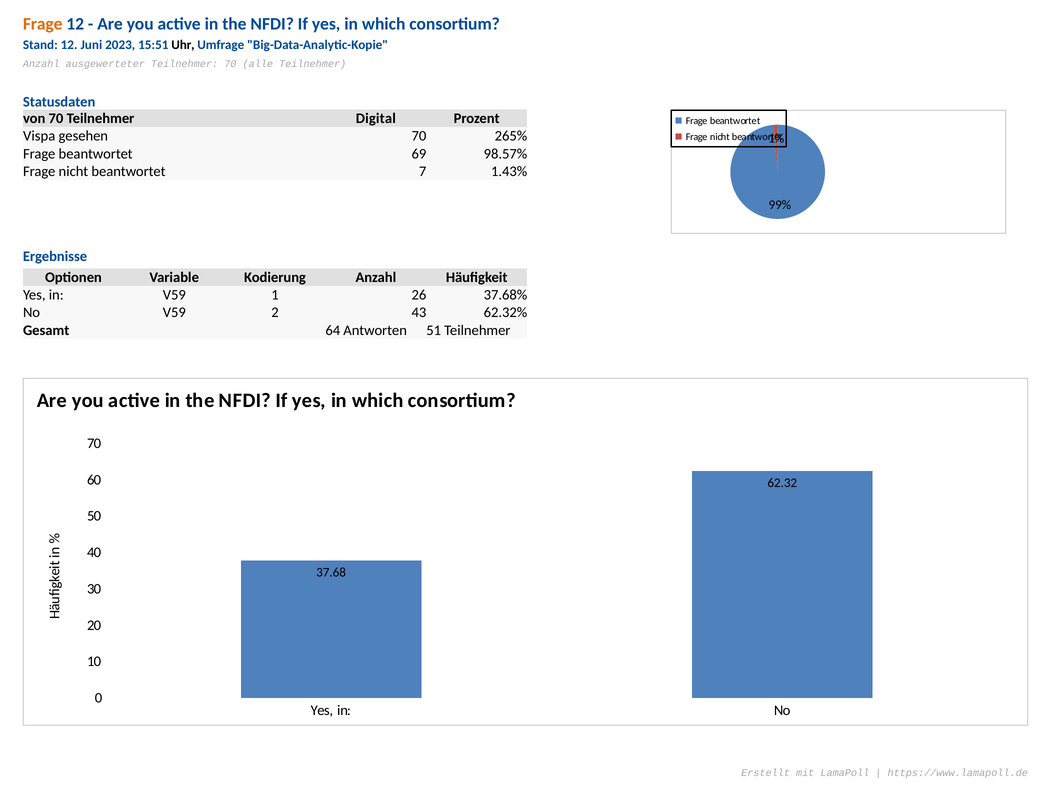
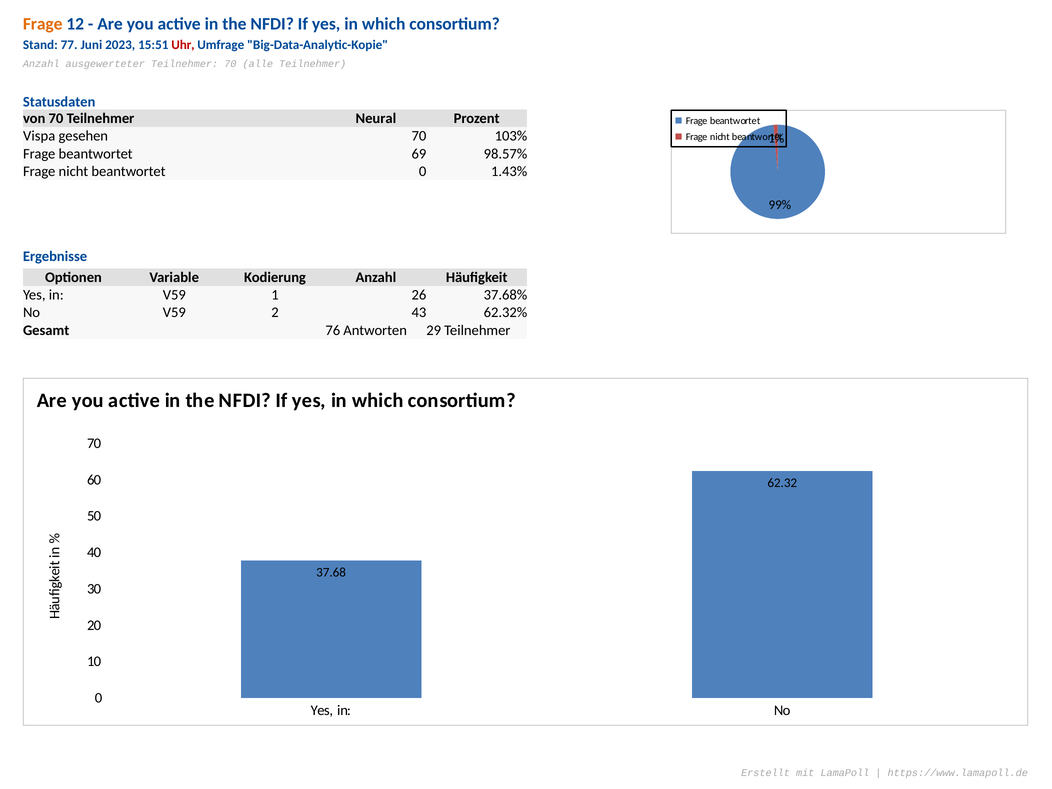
Stand 12: 12 -> 77
Uhr colour: black -> red
Digital: Digital -> Neural
265%: 265% -> 103%
beantwortet 7: 7 -> 0
64: 64 -> 76
51: 51 -> 29
